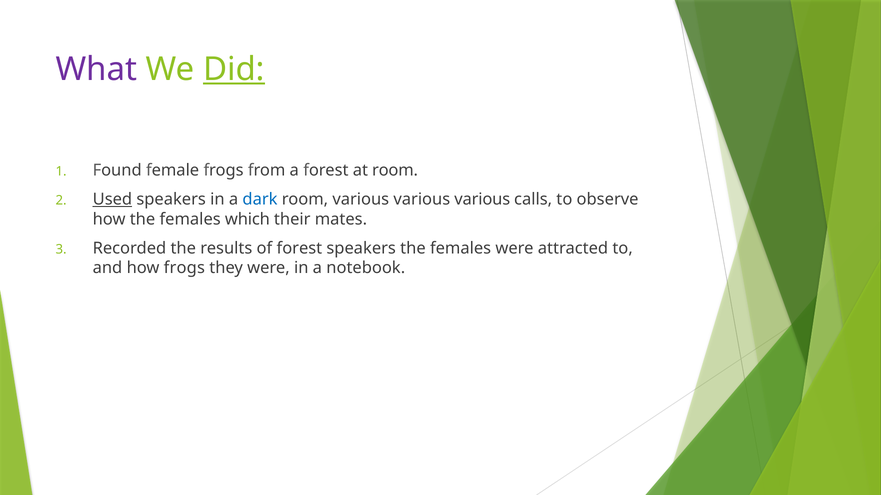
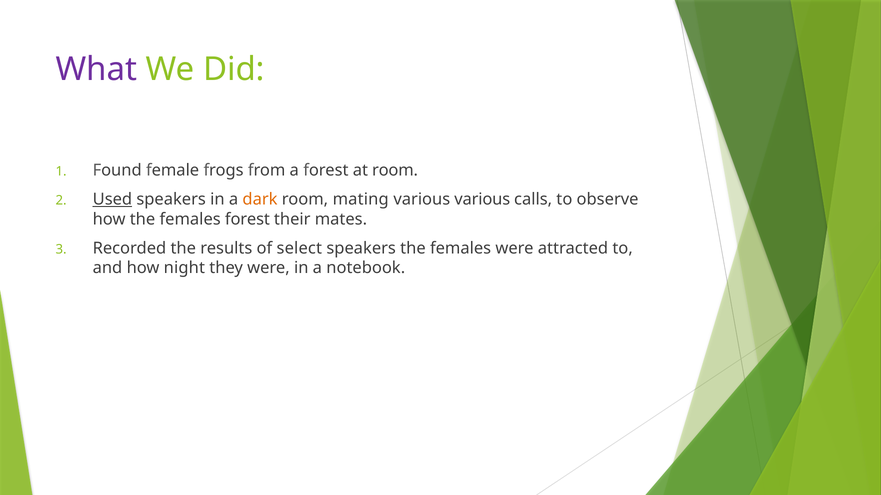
Did underline: present -> none
dark colour: blue -> orange
room various: various -> mating
females which: which -> forest
of forest: forest -> select
how frogs: frogs -> night
